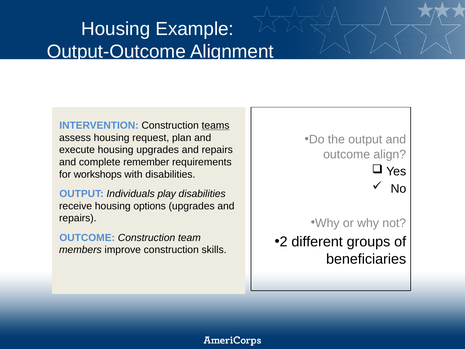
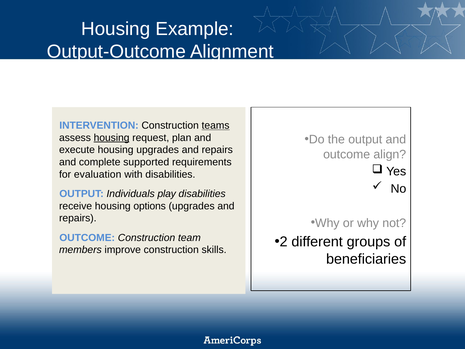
housing at (112, 138) underline: none -> present
remember: remember -> supported
workshops: workshops -> evaluation
